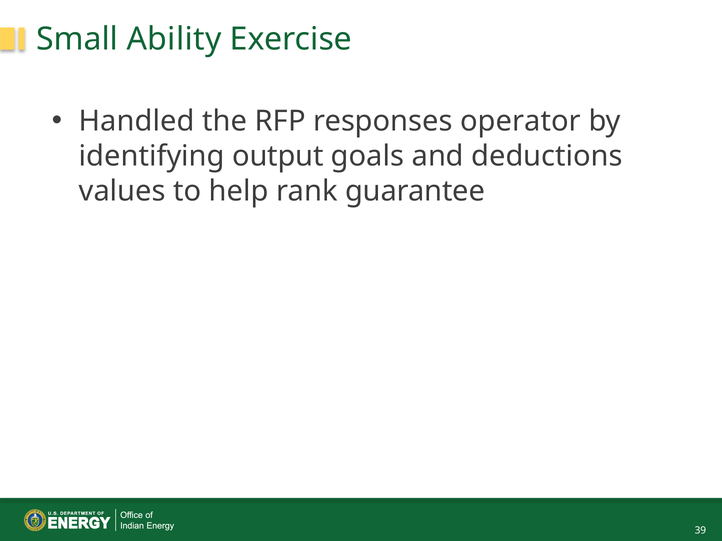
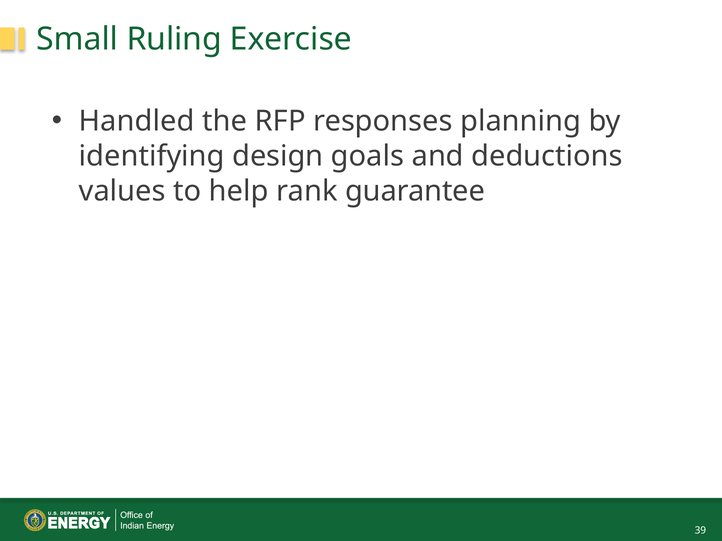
Ability: Ability -> Ruling
operator: operator -> planning
output: output -> design
